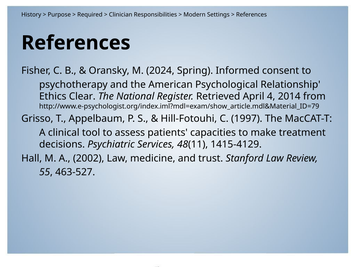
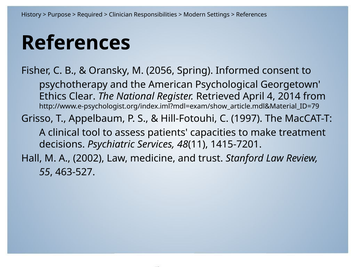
2024: 2024 -> 2056
Relationship: Relationship -> Georgetown
1415-4129: 1415-4129 -> 1415-7201
